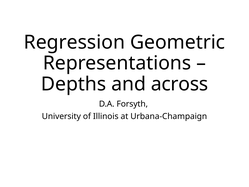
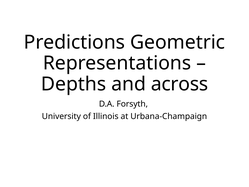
Regression: Regression -> Predictions
